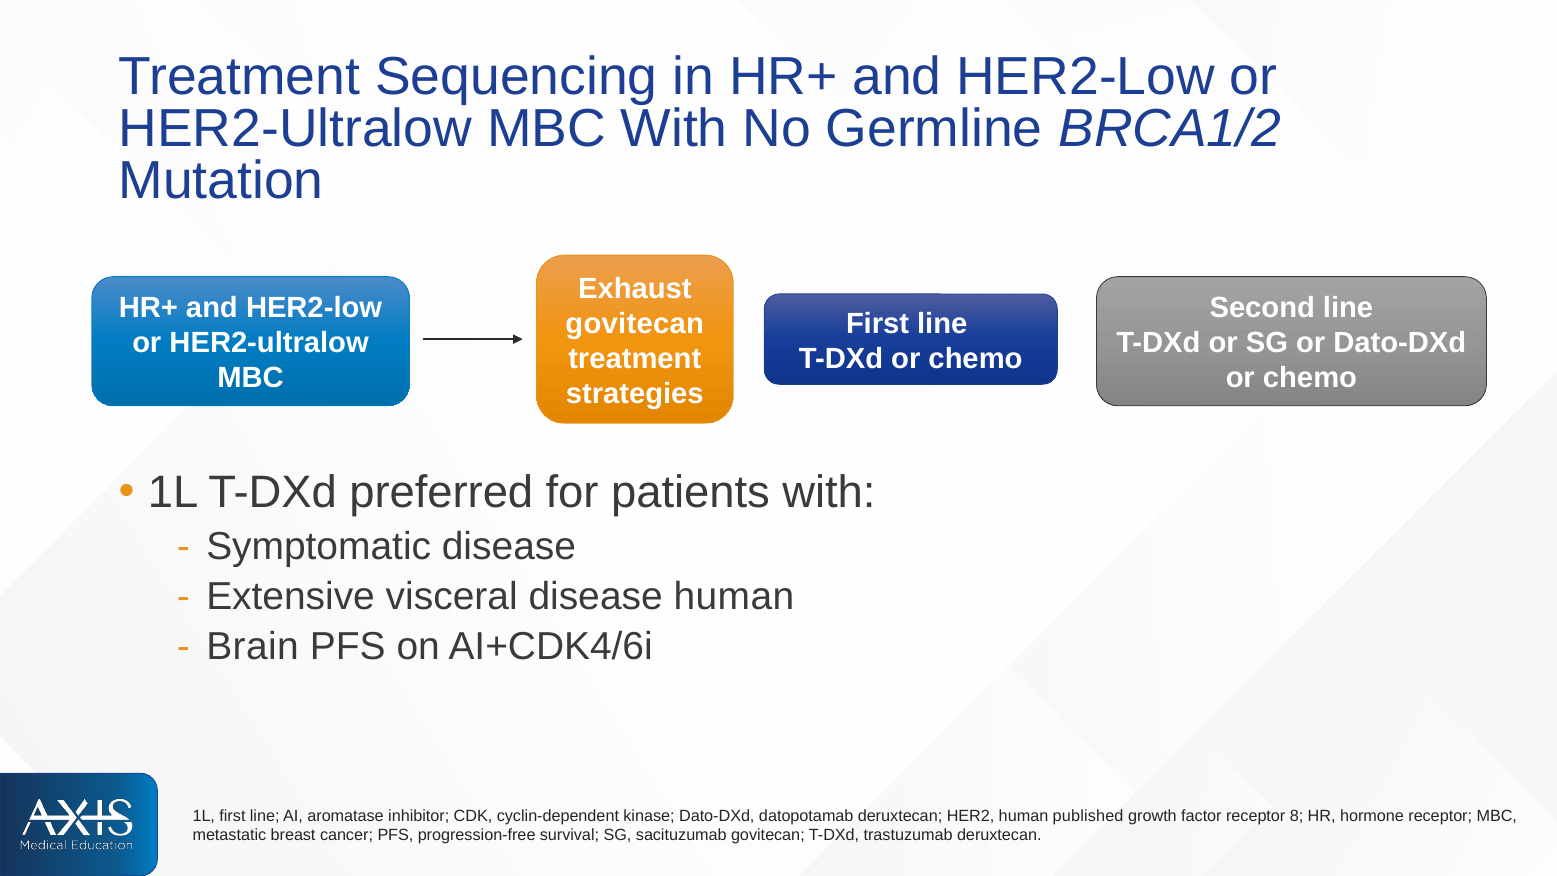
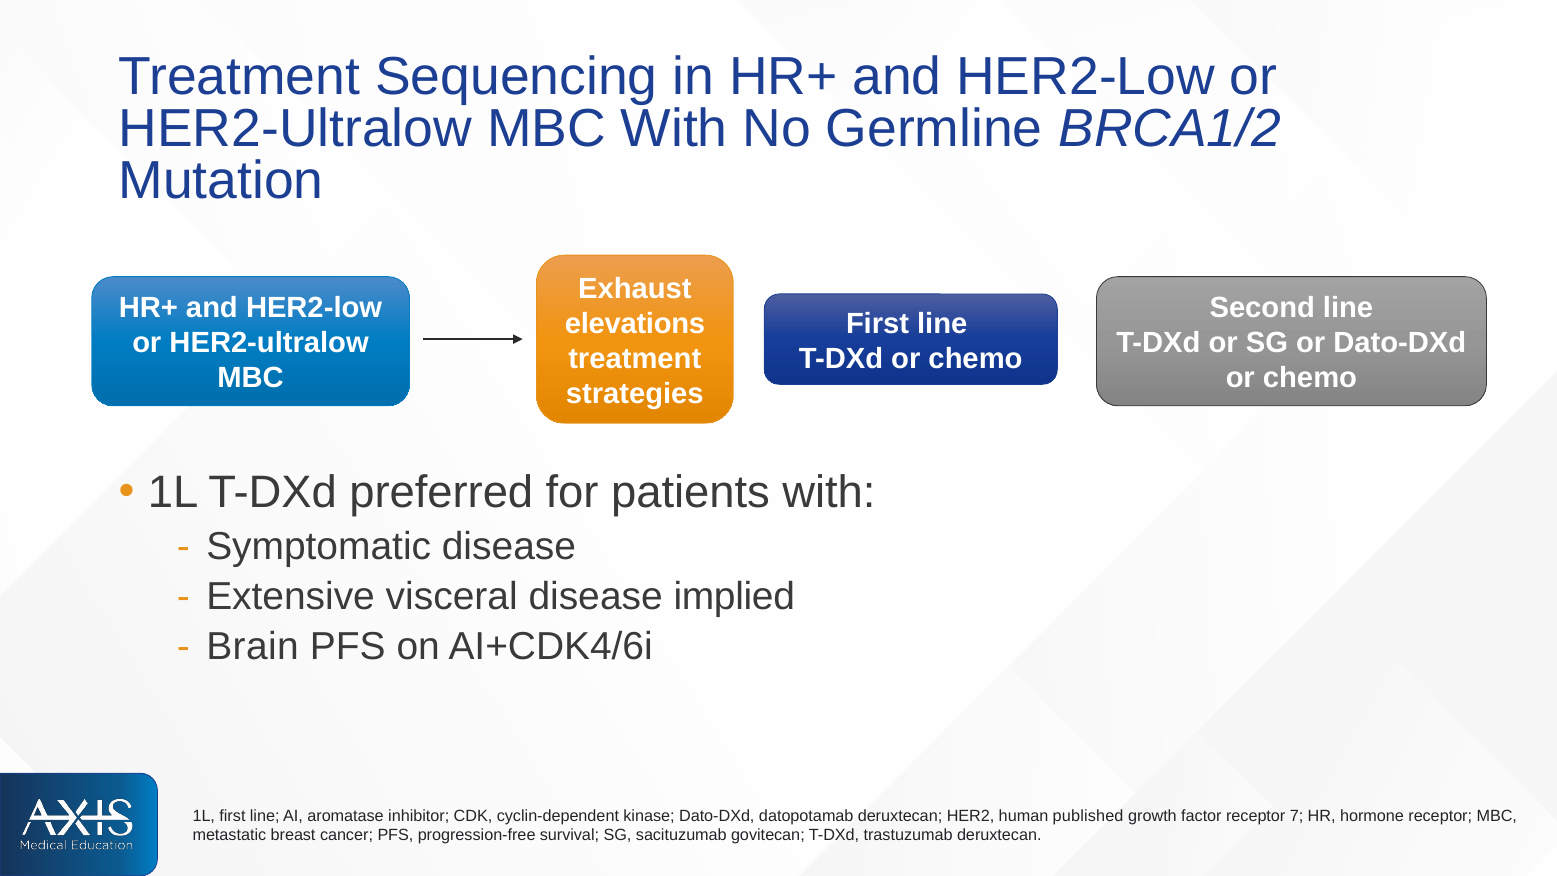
govitecan at (635, 324): govitecan -> elevations
disease human: human -> implied
8: 8 -> 7
